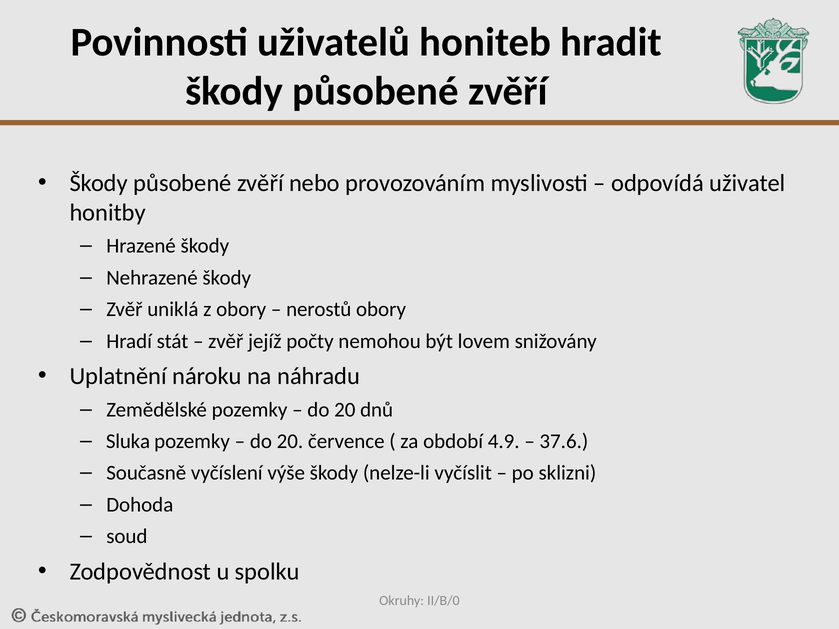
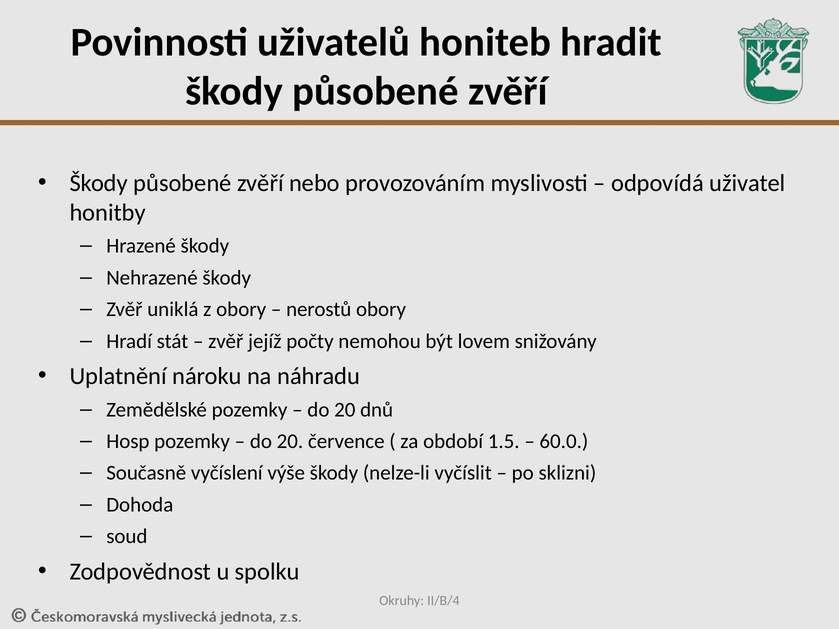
Sluka: Sluka -> Hosp
4.9: 4.9 -> 1.5
37.6: 37.6 -> 60.0
II/B/0: II/B/0 -> II/B/4
